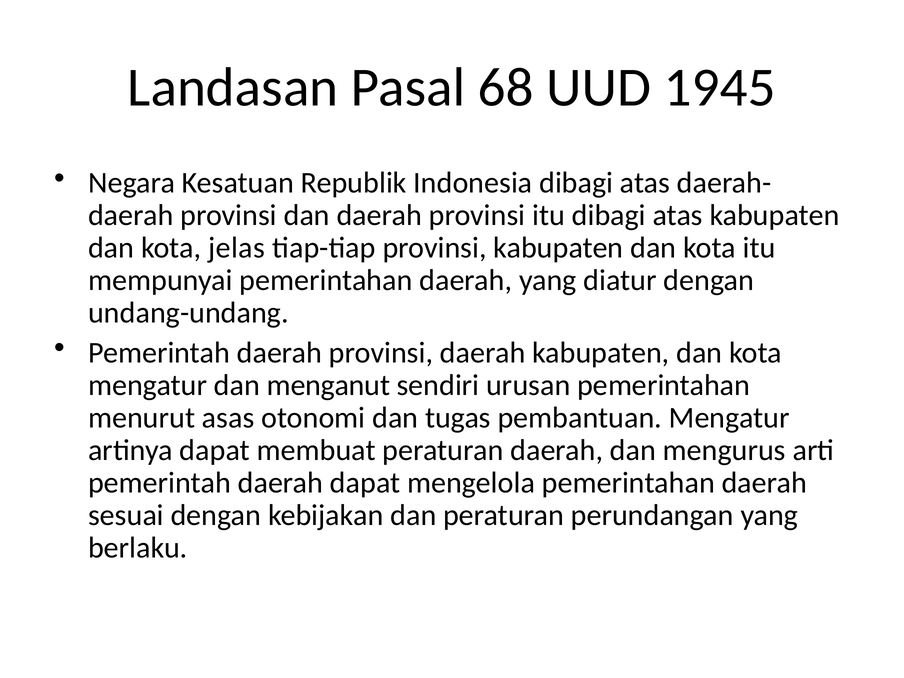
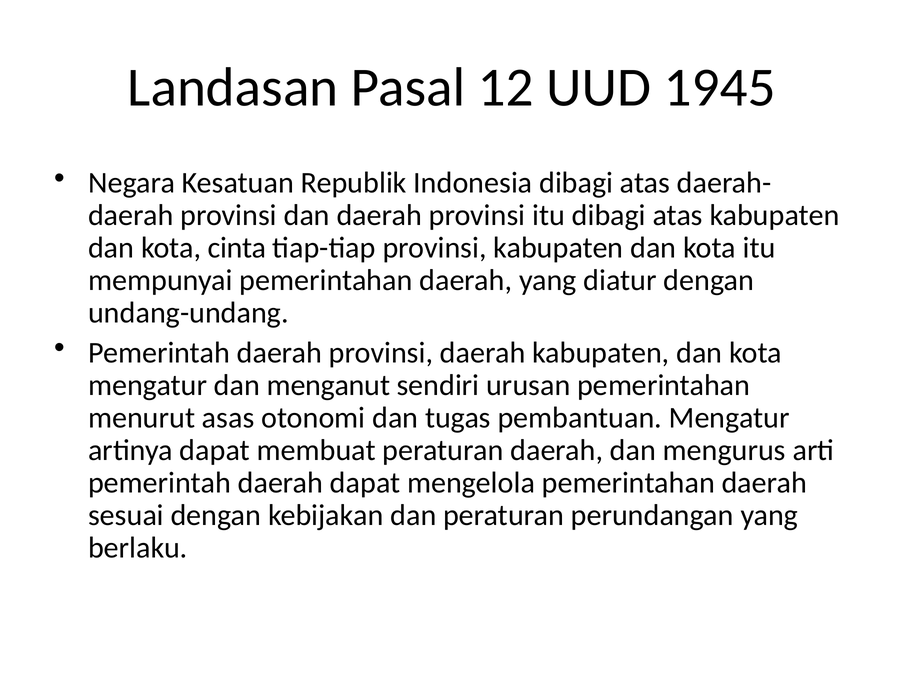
68: 68 -> 12
jelas: jelas -> cinta
